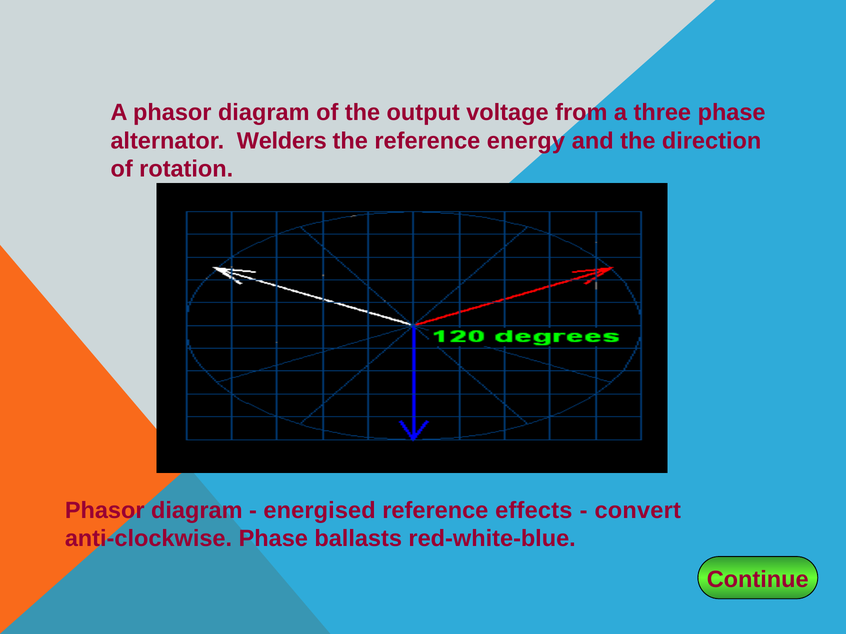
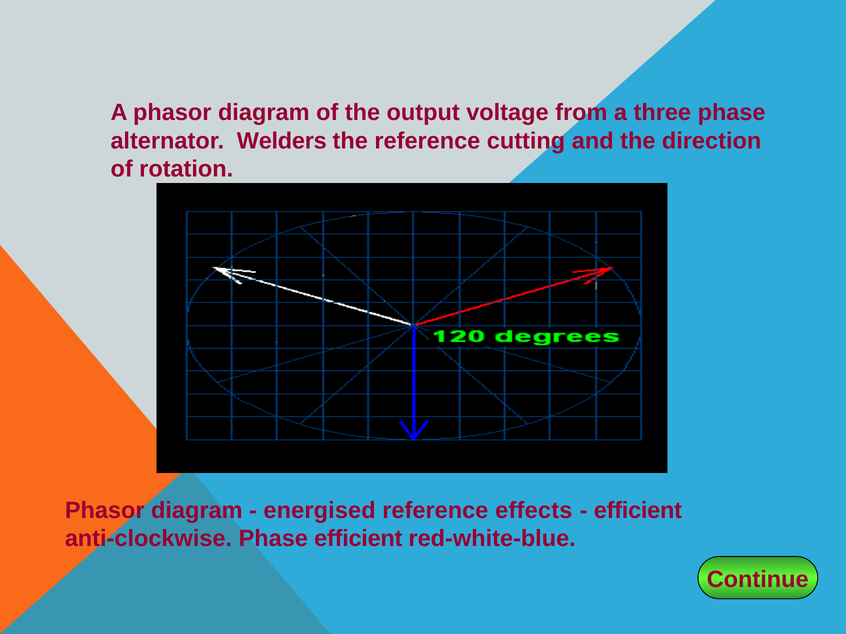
energy: energy -> cutting
convert at (638, 511): convert -> efficient
Phase ballasts: ballasts -> efficient
